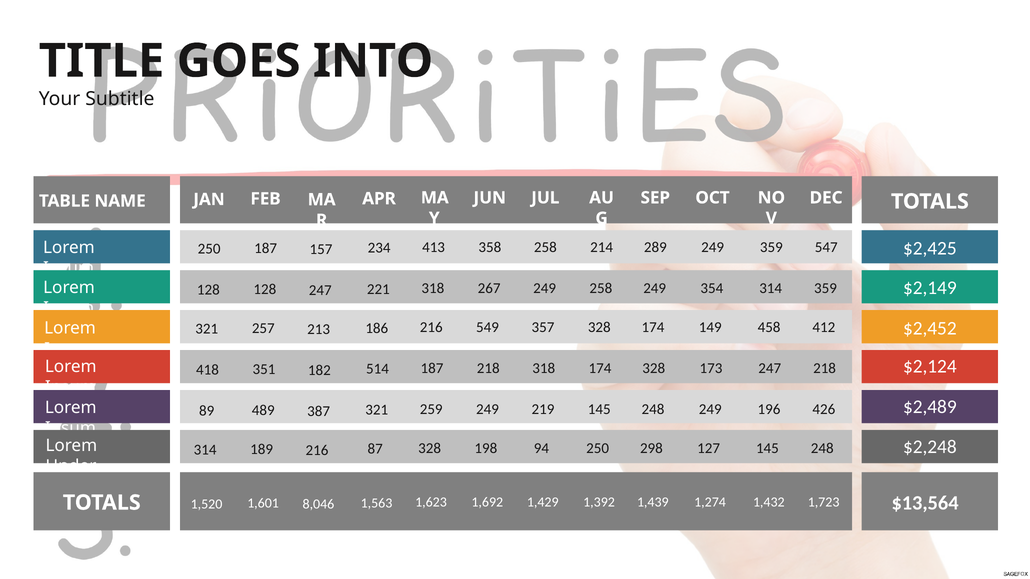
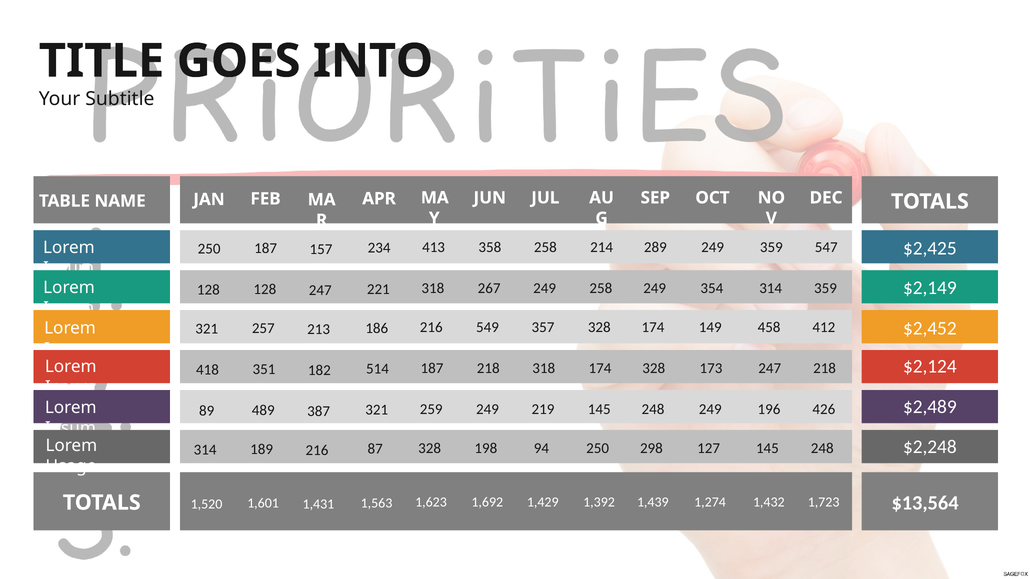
Under: Under -> Usage
8,046: 8,046 -> 1,431
